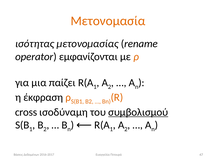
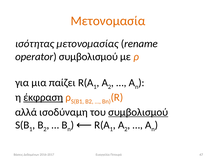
operator εμφανίζονται: εμφανίζονται -> συμβολισμού
έκφραση underline: none -> present
cross: cross -> αλλά
